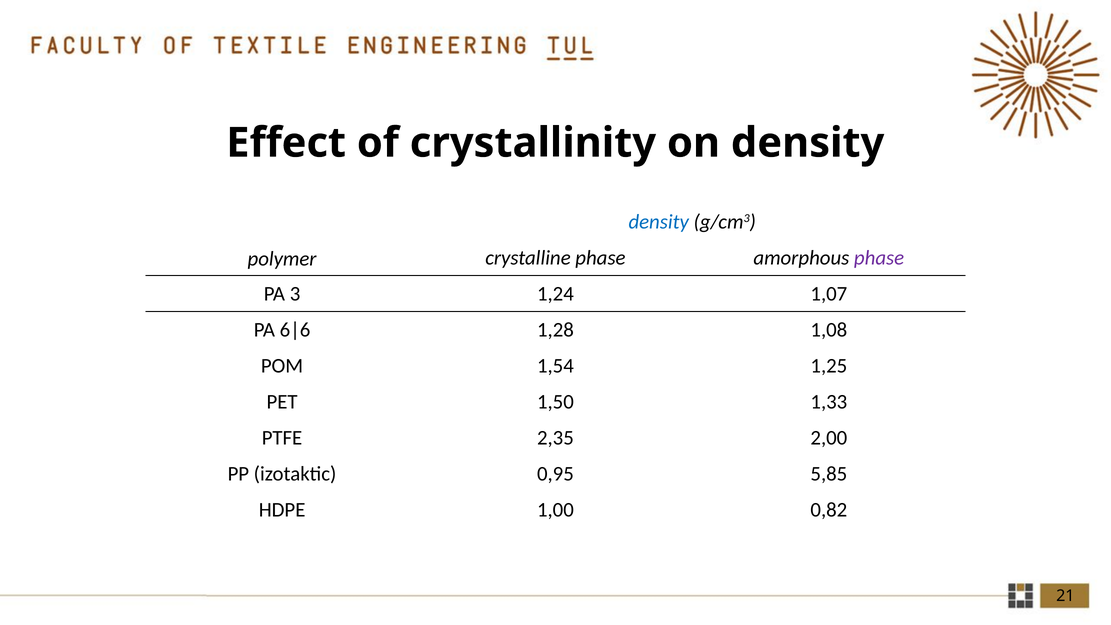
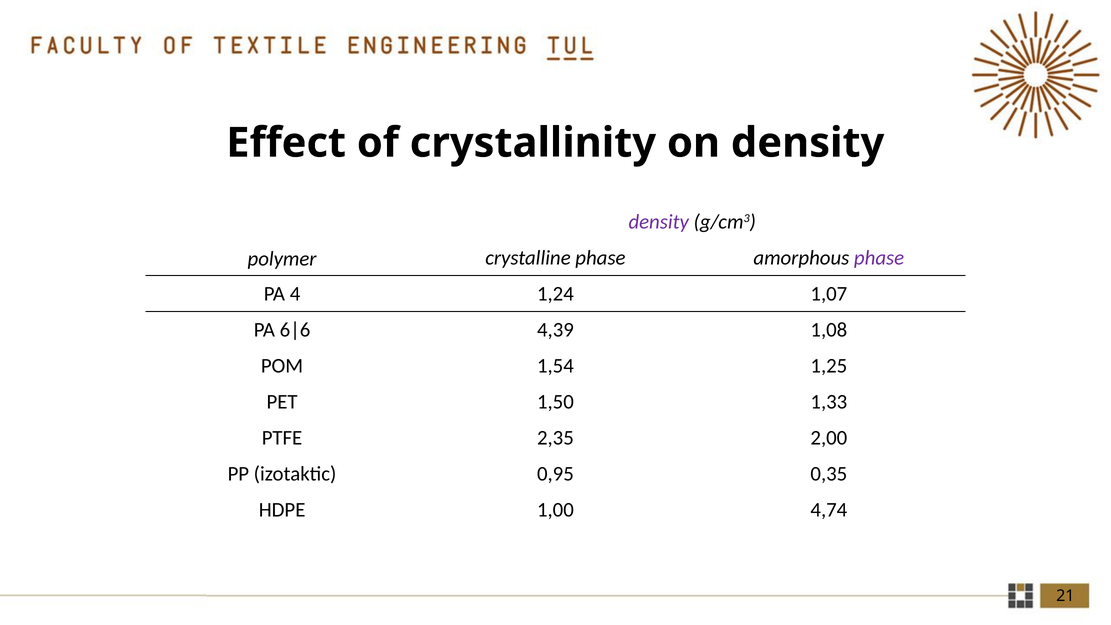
density at (659, 222) colour: blue -> purple
3: 3 -> 4
1,28: 1,28 -> 4,39
5,85: 5,85 -> 0,35
0,82: 0,82 -> 4,74
